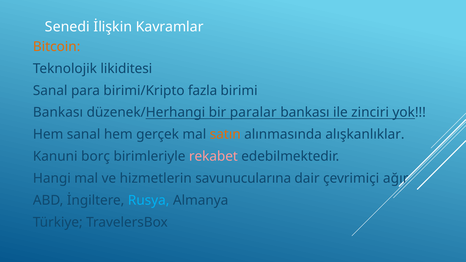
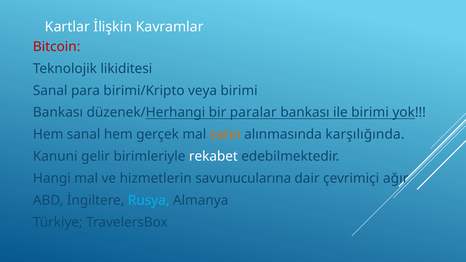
Senedi: Senedi -> Kartlar
Bitcoin colour: orange -> red
fazla: fazla -> veya
ile zinciri: zinciri -> birimi
alışkanlıklar: alışkanlıklar -> karşılığında
borç: borç -> gelir
rekabet colour: pink -> white
